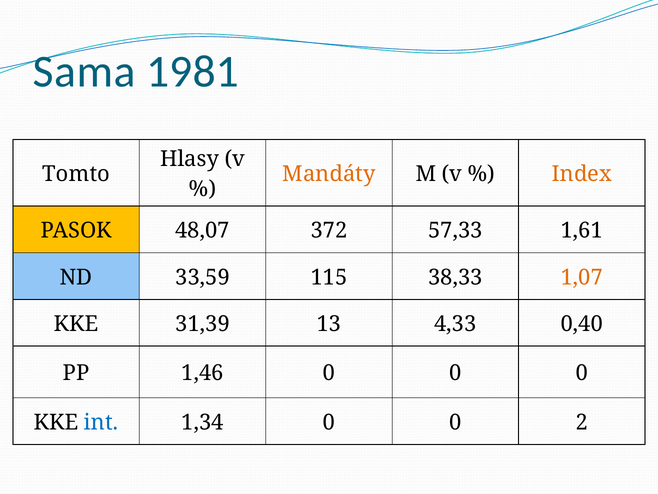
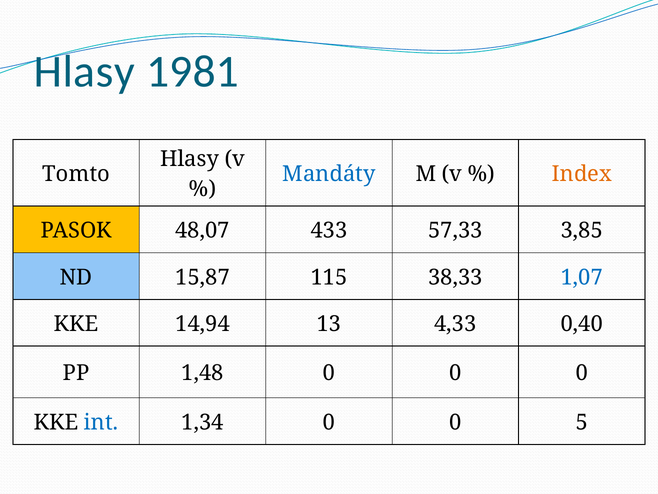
Sama at (84, 72): Sama -> Hlasy
Mandáty colour: orange -> blue
372: 372 -> 433
1,61: 1,61 -> 3,85
33,59: 33,59 -> 15,87
1,07 colour: orange -> blue
31,39: 31,39 -> 14,94
1,46: 1,46 -> 1,48
2: 2 -> 5
